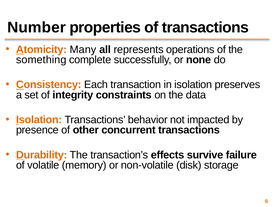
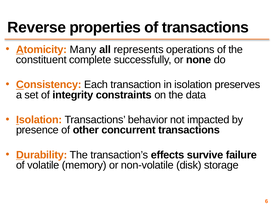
Number: Number -> Reverse
something: something -> constituent
